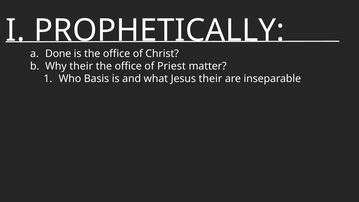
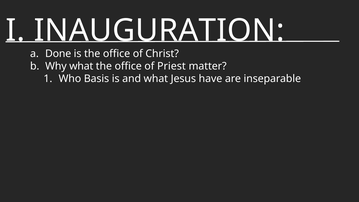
PROPHETICALLY: PROPHETICALLY -> INAUGURATION
Why their: their -> what
Jesus their: their -> have
